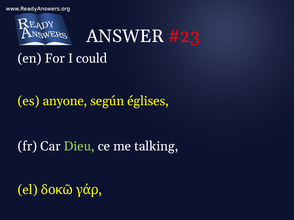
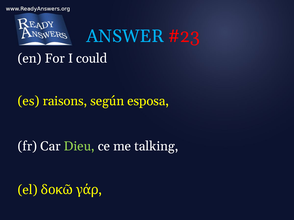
ANSWER colour: white -> light blue
anyone: anyone -> raisons
églises: églises -> esposa
